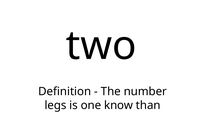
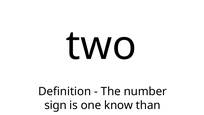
legs: legs -> sign
